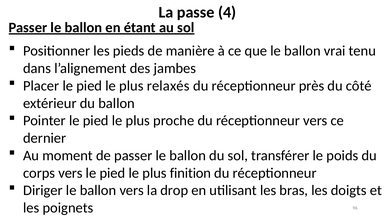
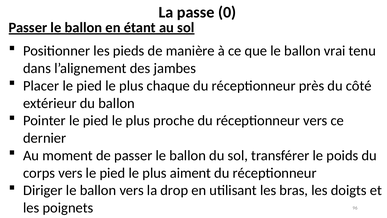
4: 4 -> 0
relaxés: relaxés -> chaque
finition: finition -> aiment
